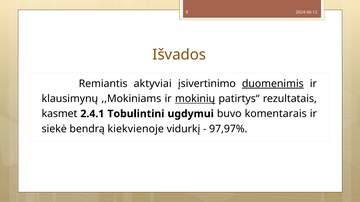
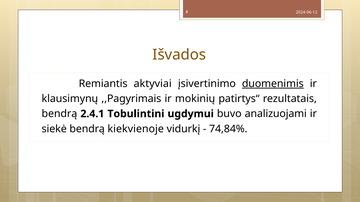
,,Mokiniams: ,,Mokiniams -> ,,Pagyrimais
mokinių underline: present -> none
kasmet at (59, 114): kasmet -> bendrą
komentarais: komentarais -> analizuojami
97,97%: 97,97% -> 74,84%
